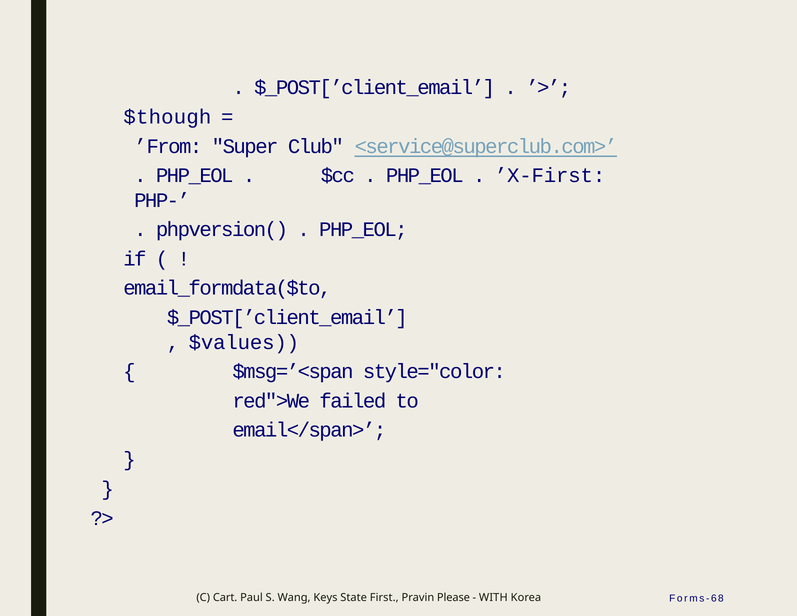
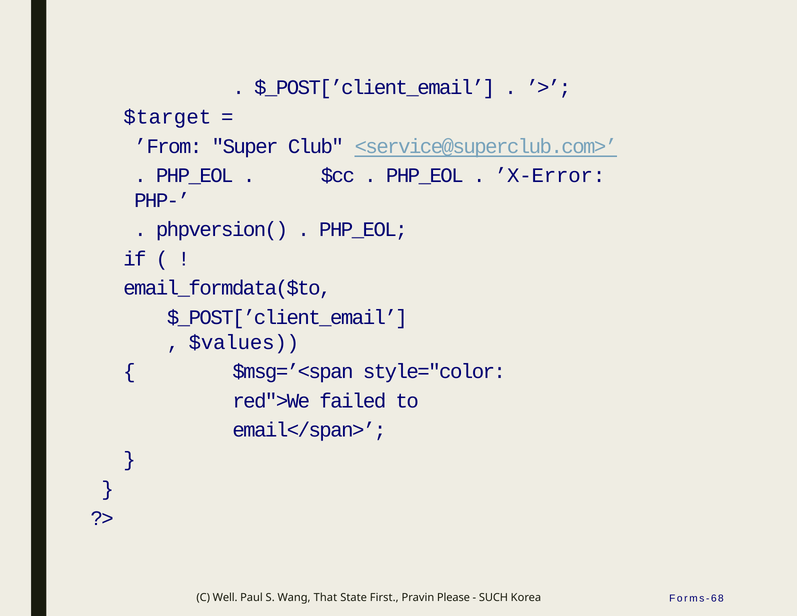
$though: $though -> $target
’X-First: ’X-First -> ’X-Error
Cart: Cart -> Well
Keys: Keys -> That
WITH: WITH -> SUCH
